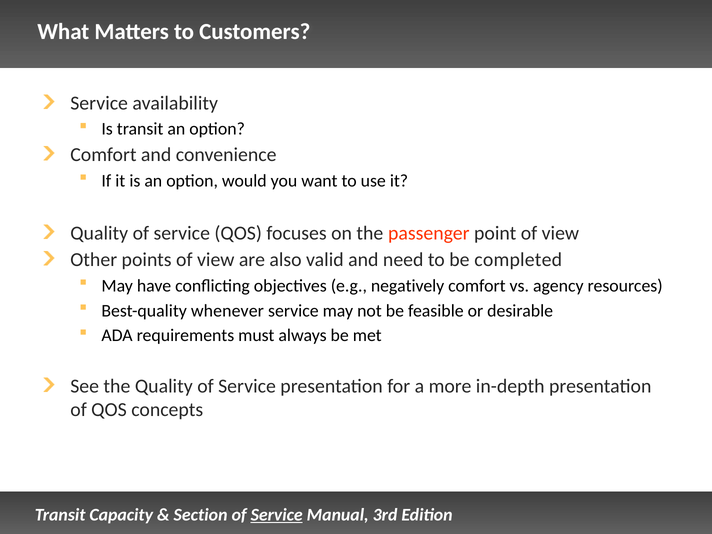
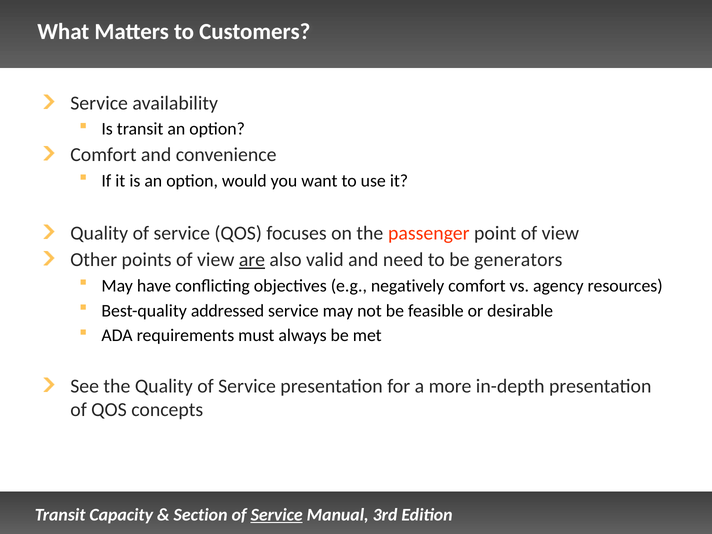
are underline: none -> present
completed: completed -> generators
whenever: whenever -> addressed
